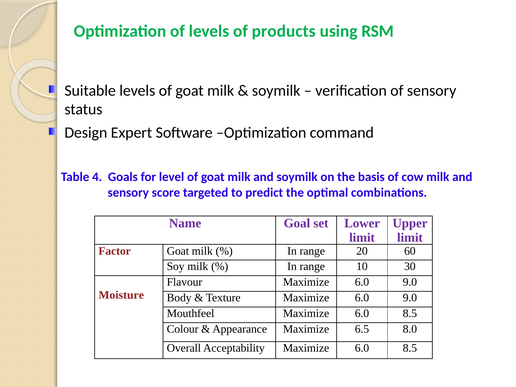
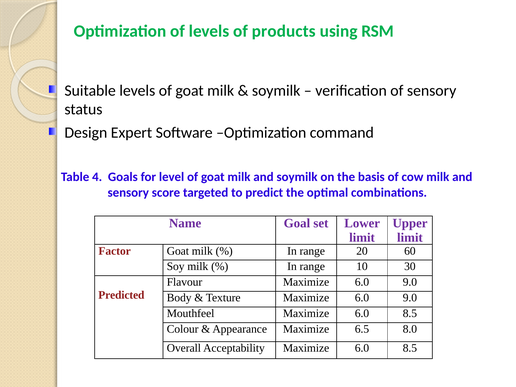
Moisture: Moisture -> Predicted
